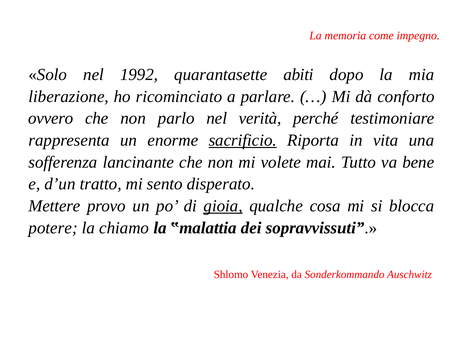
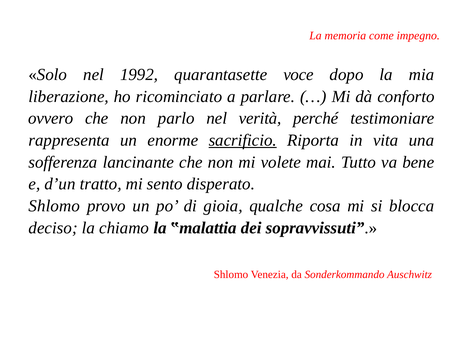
abiti: abiti -> voce
Mettere at (54, 206): Mettere -> Shlomo
gioia underline: present -> none
potere: potere -> deciso
